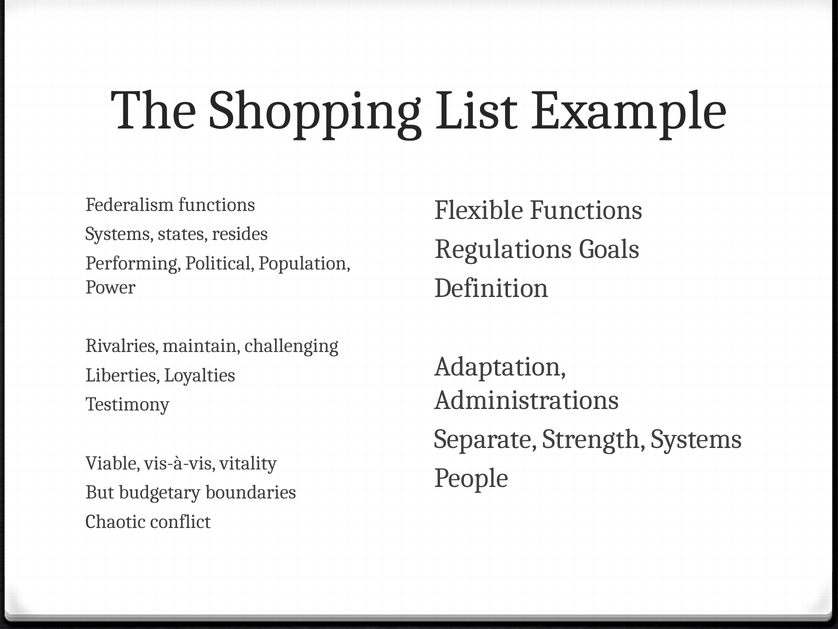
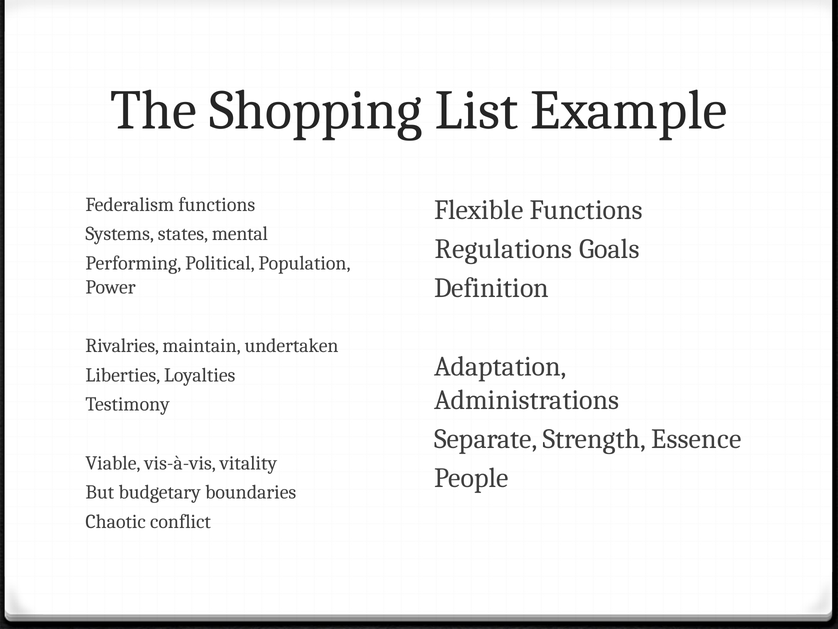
resides: resides -> mental
challenging: challenging -> undertaken
Strength Systems: Systems -> Essence
